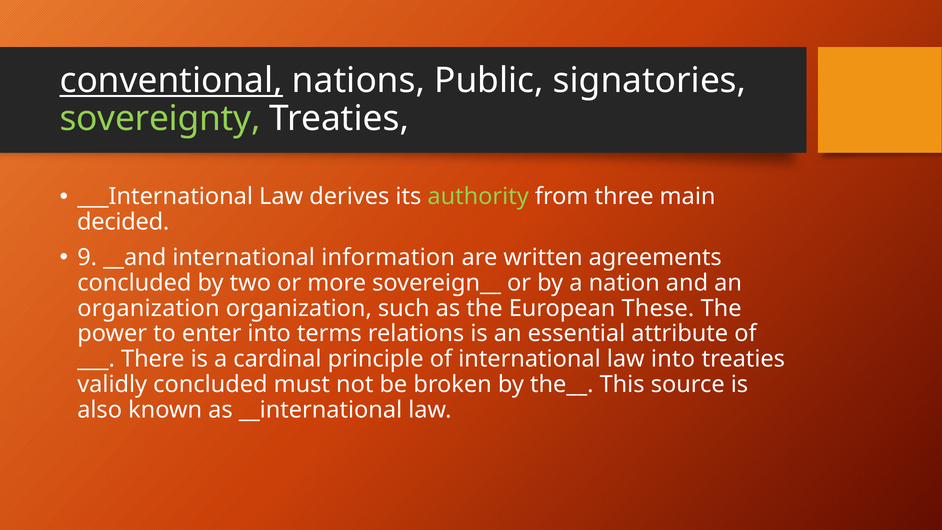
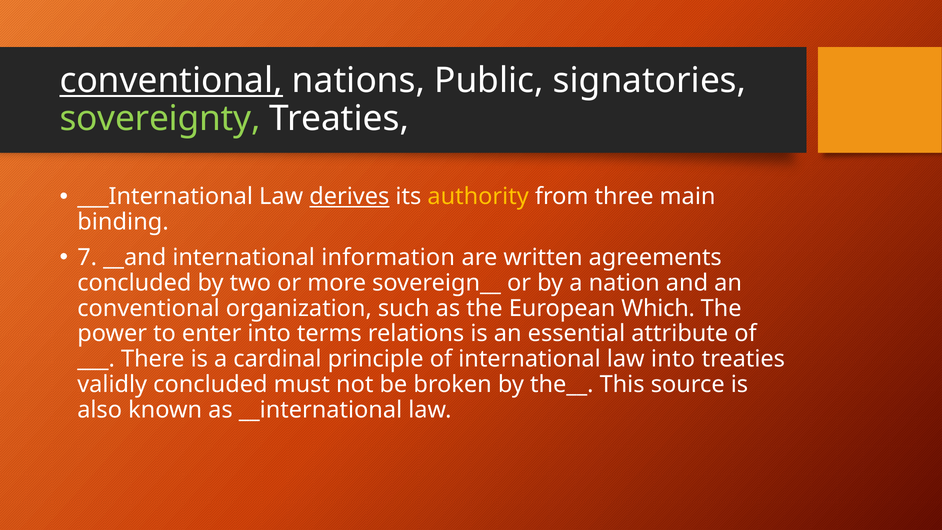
derives underline: none -> present
authority colour: light green -> yellow
decided: decided -> binding
9: 9 -> 7
organization at (148, 308): organization -> conventional
These: These -> Which
